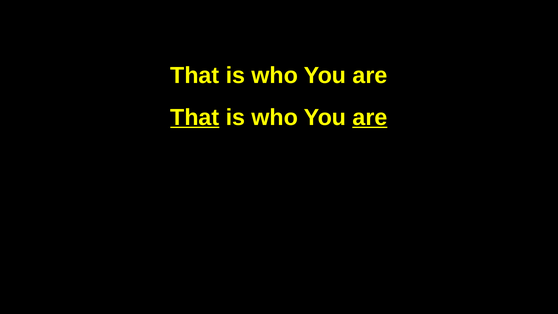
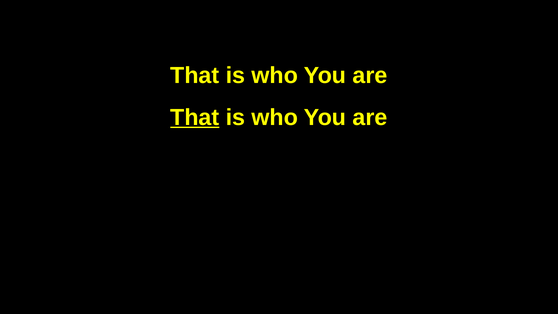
are at (370, 117) underline: present -> none
